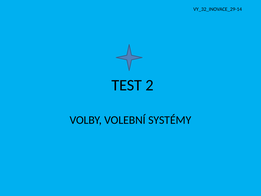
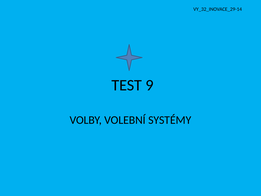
2: 2 -> 9
